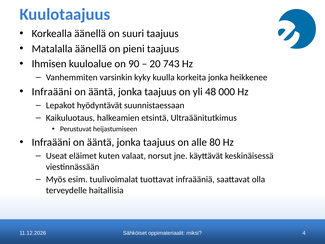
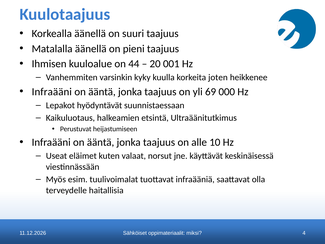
90: 90 -> 44
743: 743 -> 001
korkeita jonka: jonka -> joten
48: 48 -> 69
80: 80 -> 10
